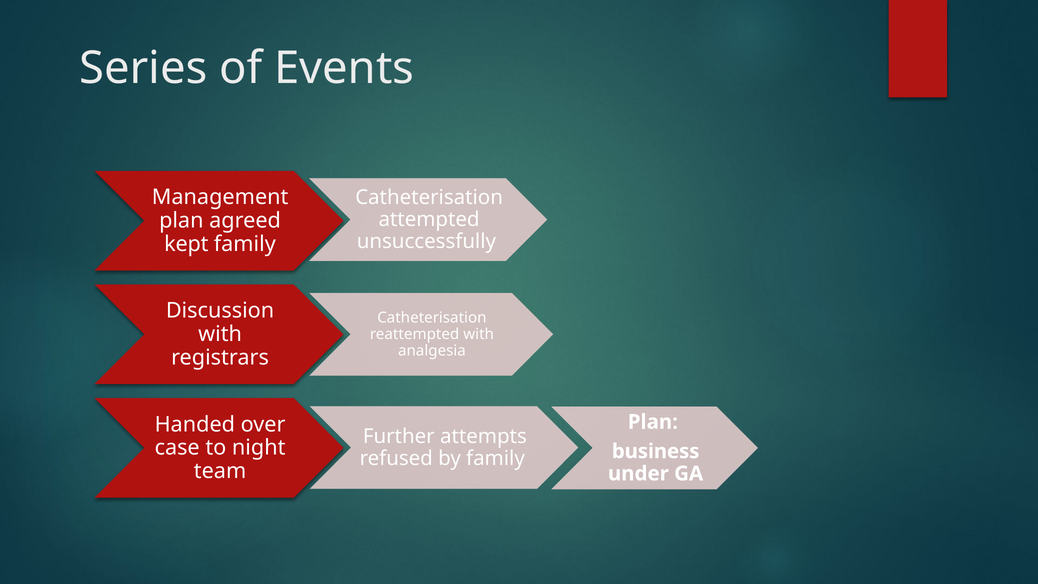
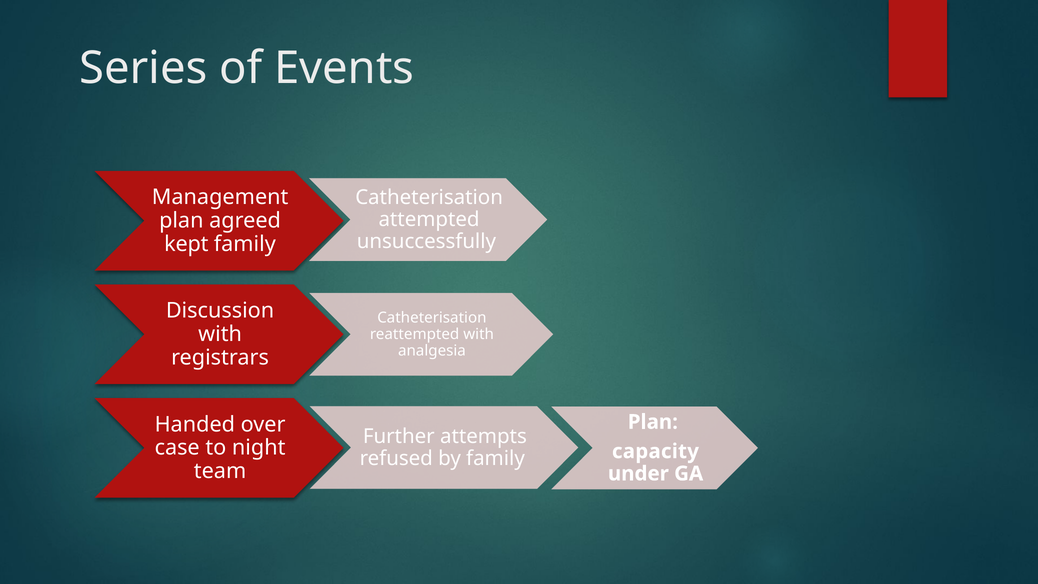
business: business -> capacity
